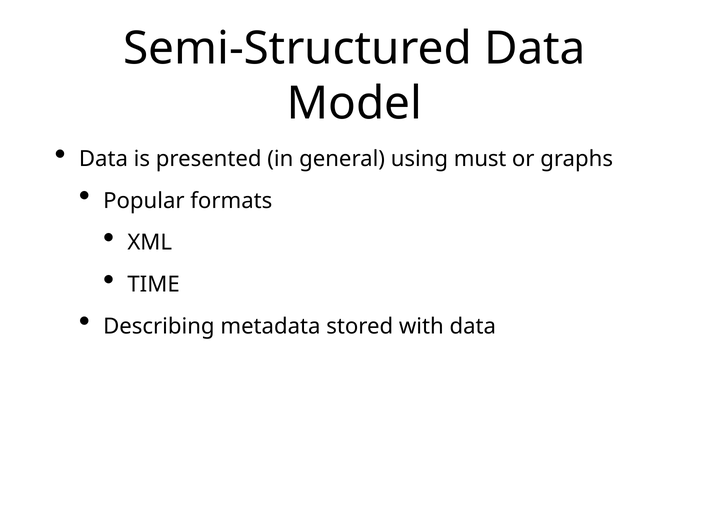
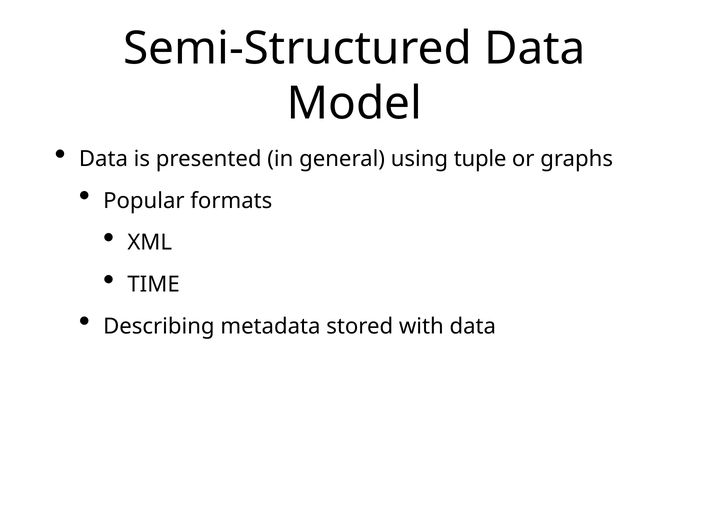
must: must -> tuple
